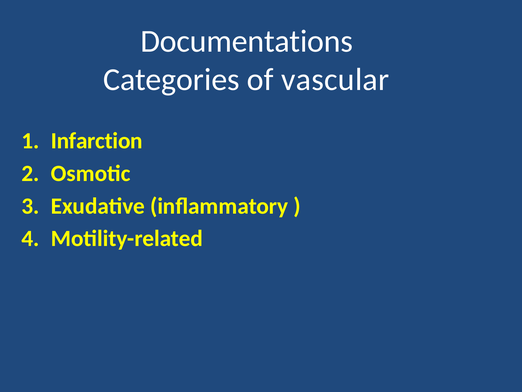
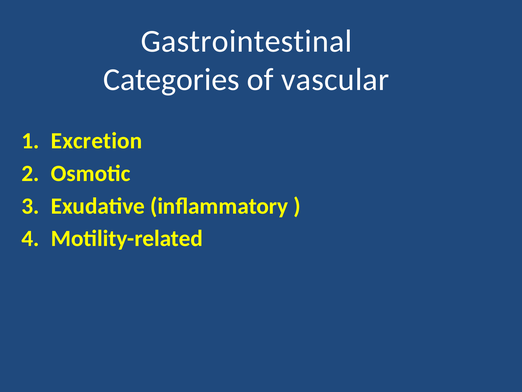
Documentations: Documentations -> Gastrointestinal
Infarction: Infarction -> Excretion
